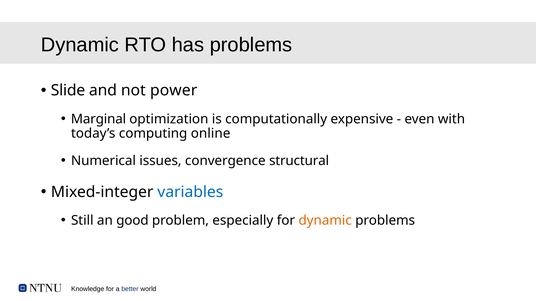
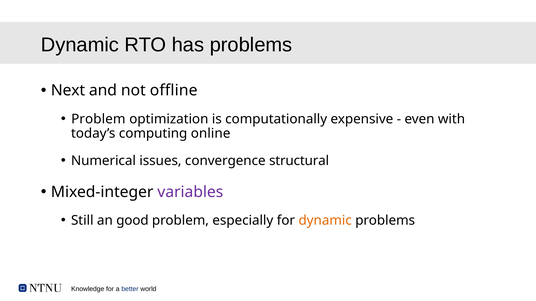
Slide: Slide -> Next
power: power -> offline
Marginal at (98, 119): Marginal -> Problem
variables colour: blue -> purple
